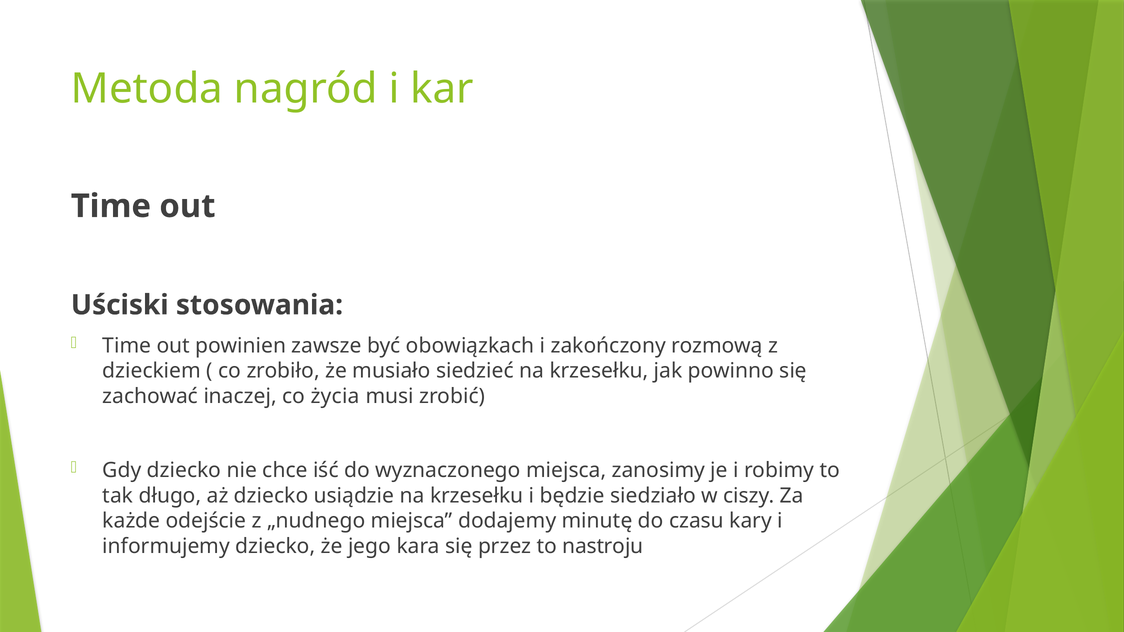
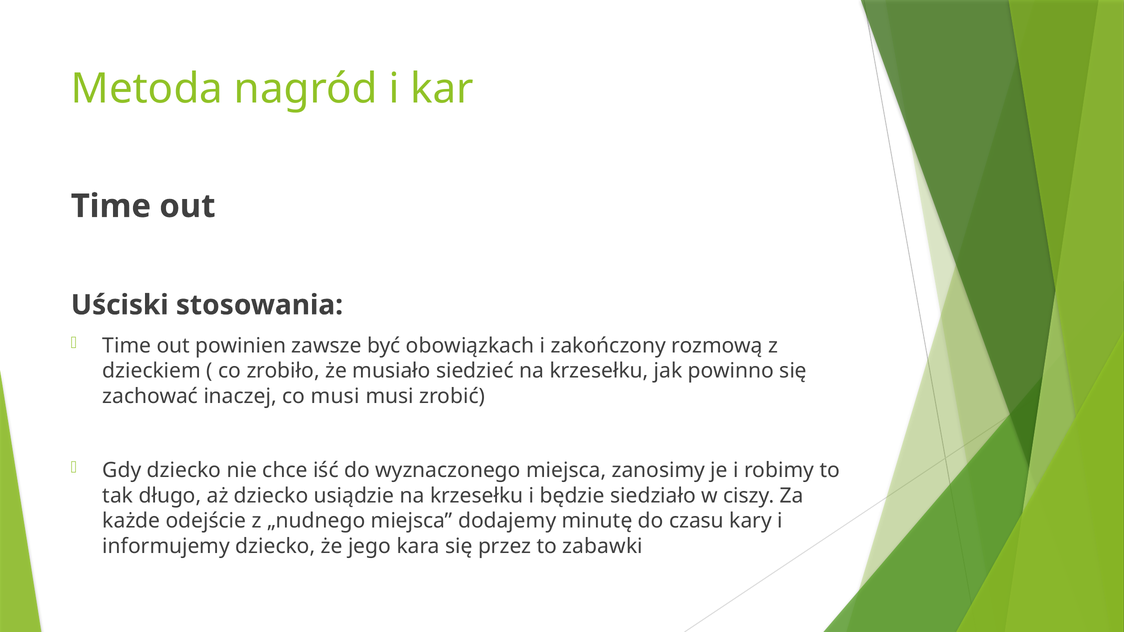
co życia: życia -> musi
nastroju: nastroju -> zabawki
